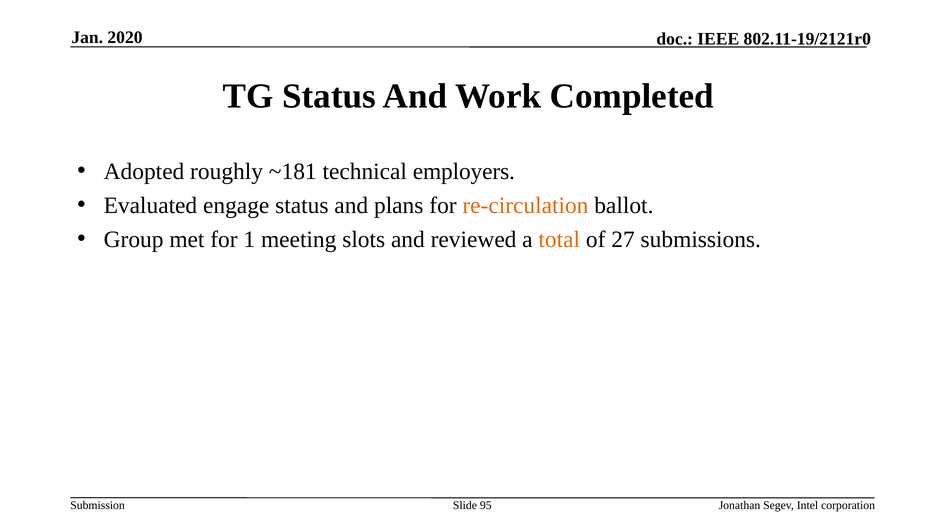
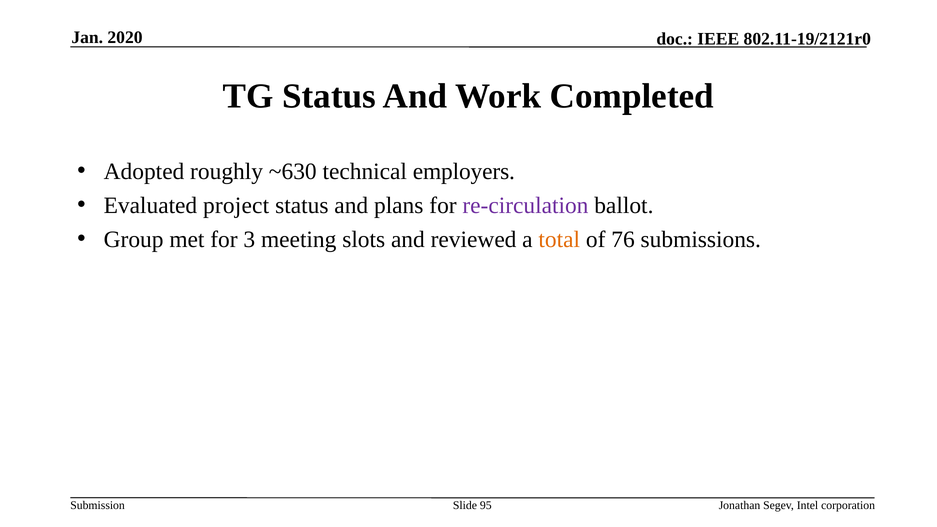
~181: ~181 -> ~630
engage: engage -> project
re-circulation colour: orange -> purple
1: 1 -> 3
27: 27 -> 76
